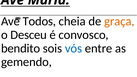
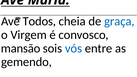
graça colour: orange -> blue
Desceu: Desceu -> Virgem
bendito: bendito -> mansão
